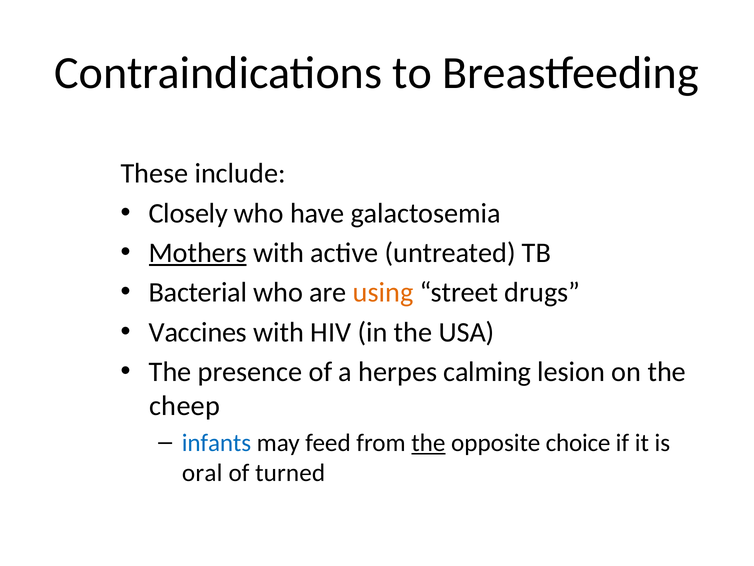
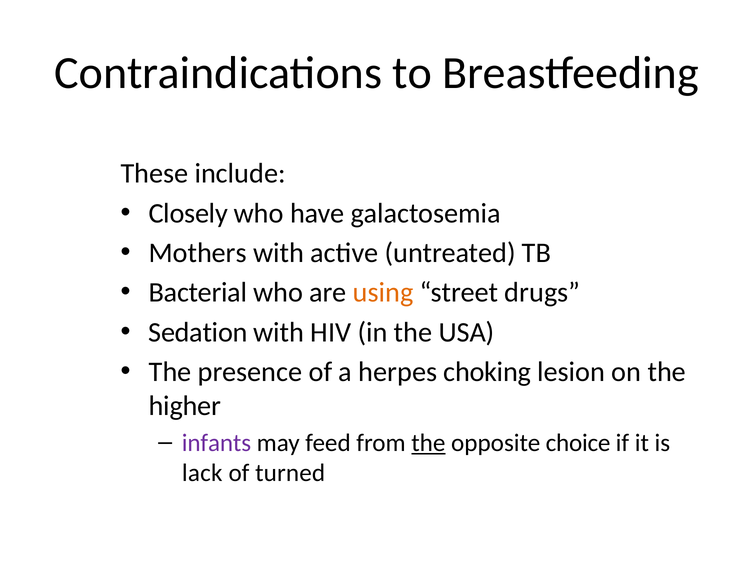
Mothers underline: present -> none
Vaccines: Vaccines -> Sedation
calming: calming -> choking
cheep: cheep -> higher
infants colour: blue -> purple
oral: oral -> lack
